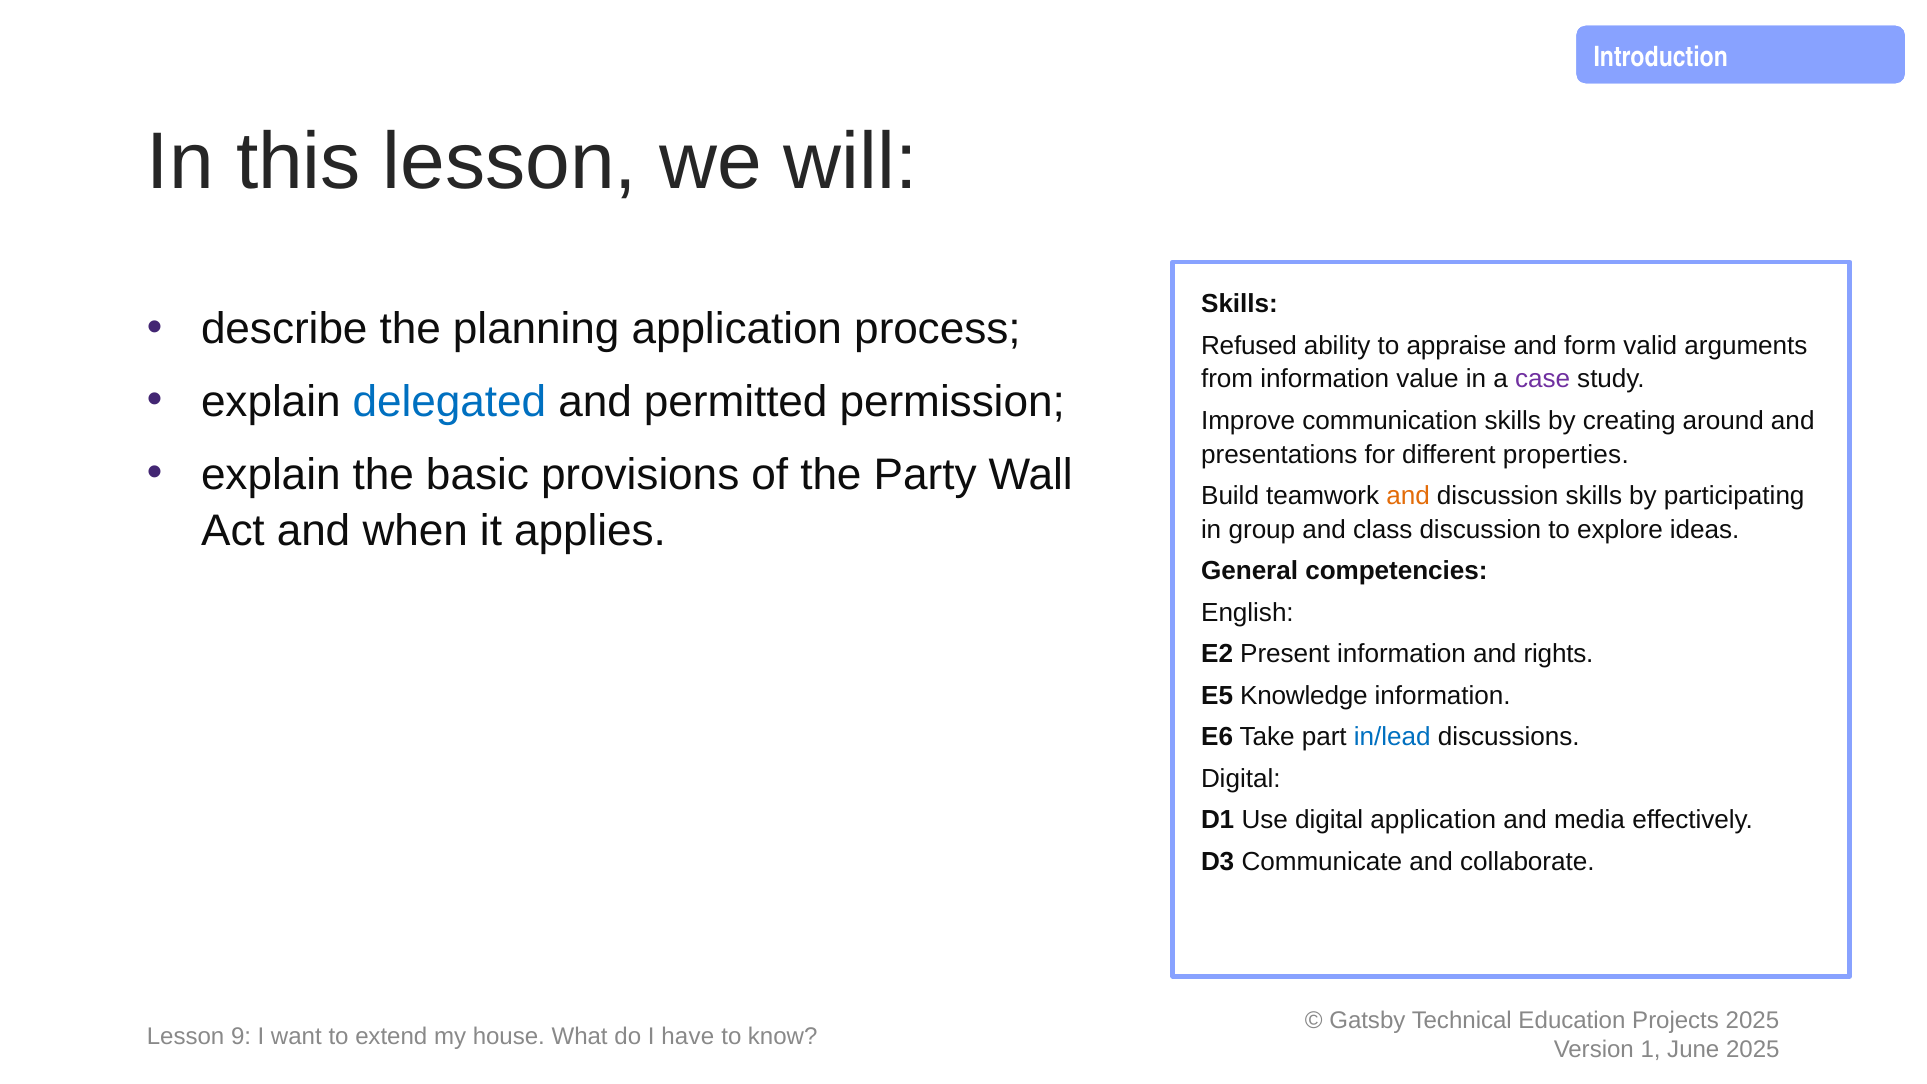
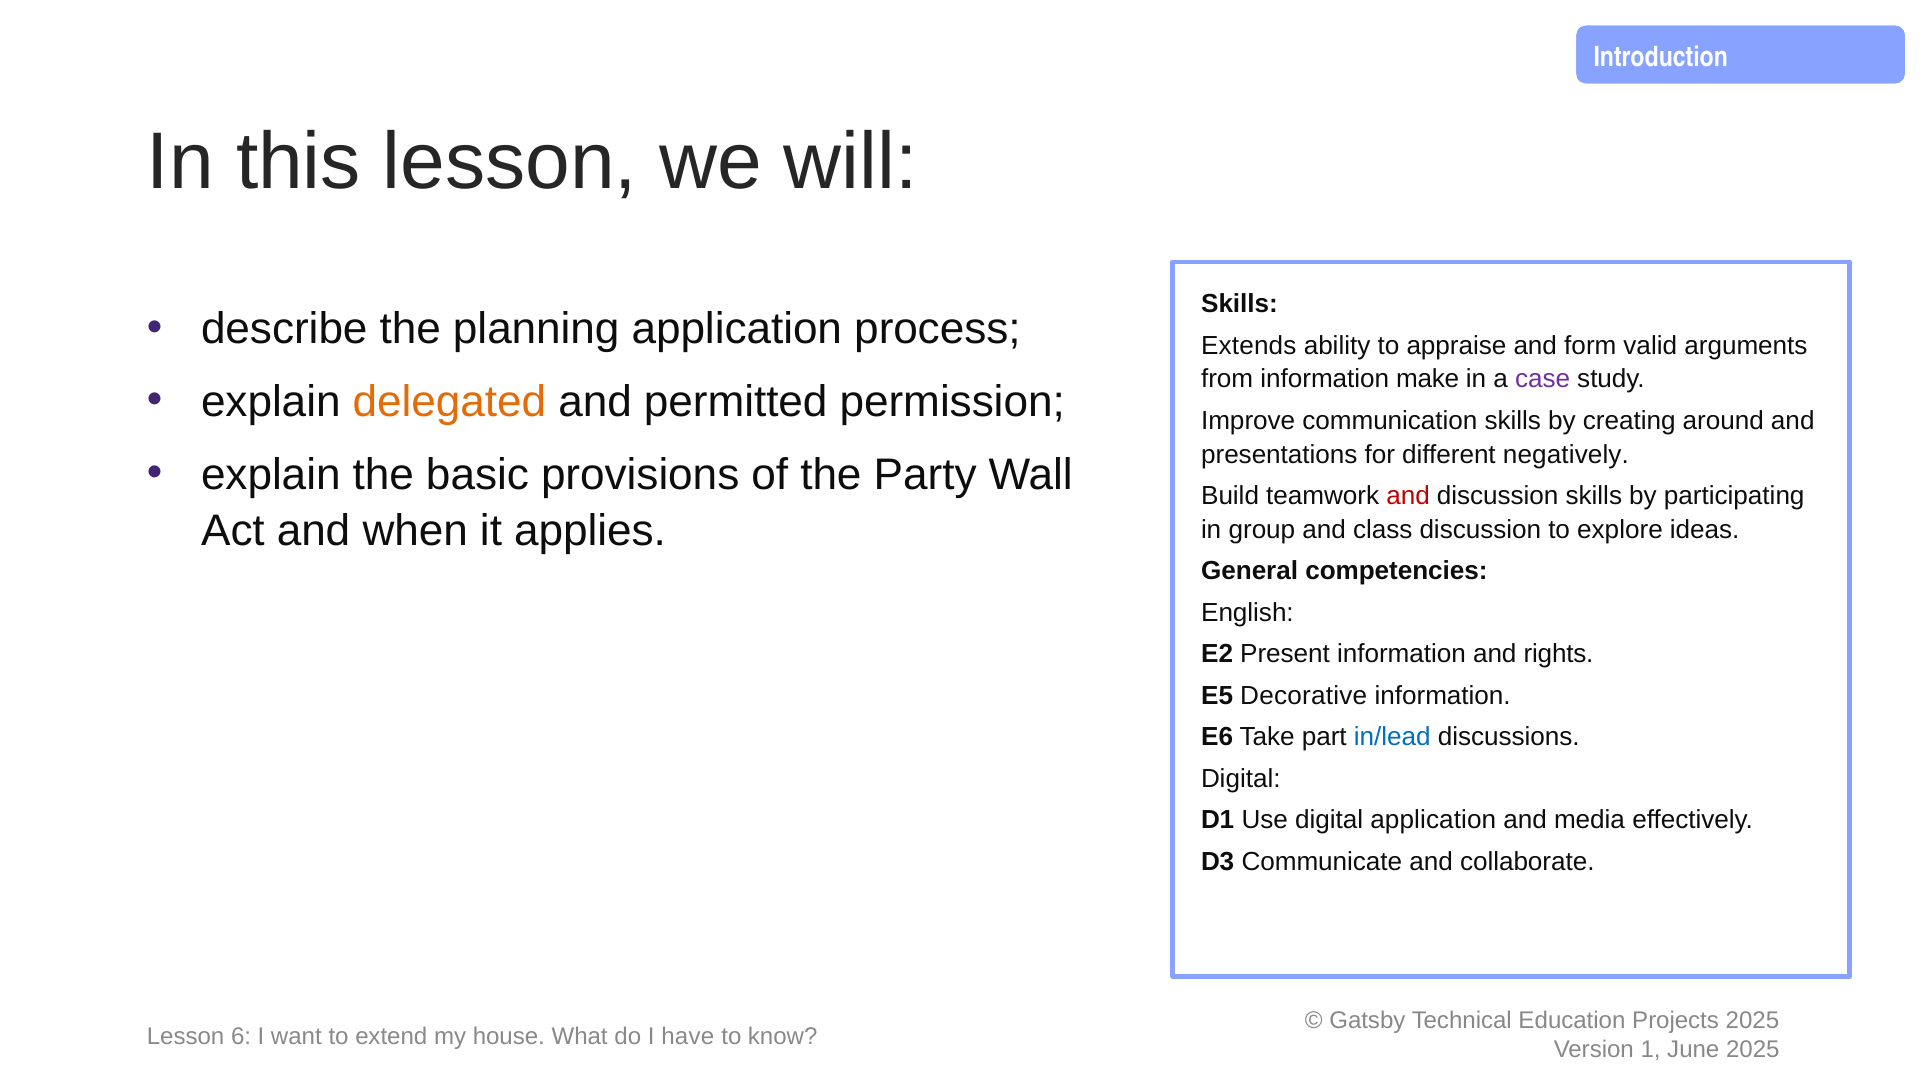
Refused: Refused -> Extends
value: value -> make
delegated colour: blue -> orange
properties: properties -> negatively
and at (1408, 496) colour: orange -> red
Knowledge: Knowledge -> Decorative
9: 9 -> 6
